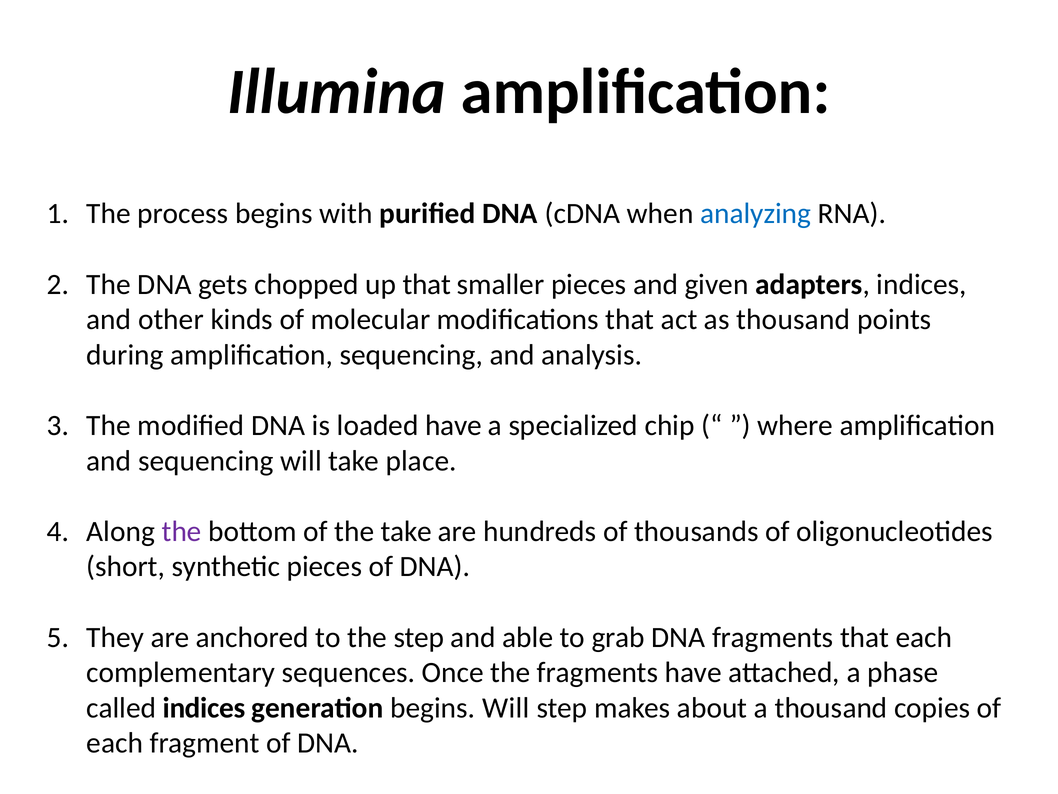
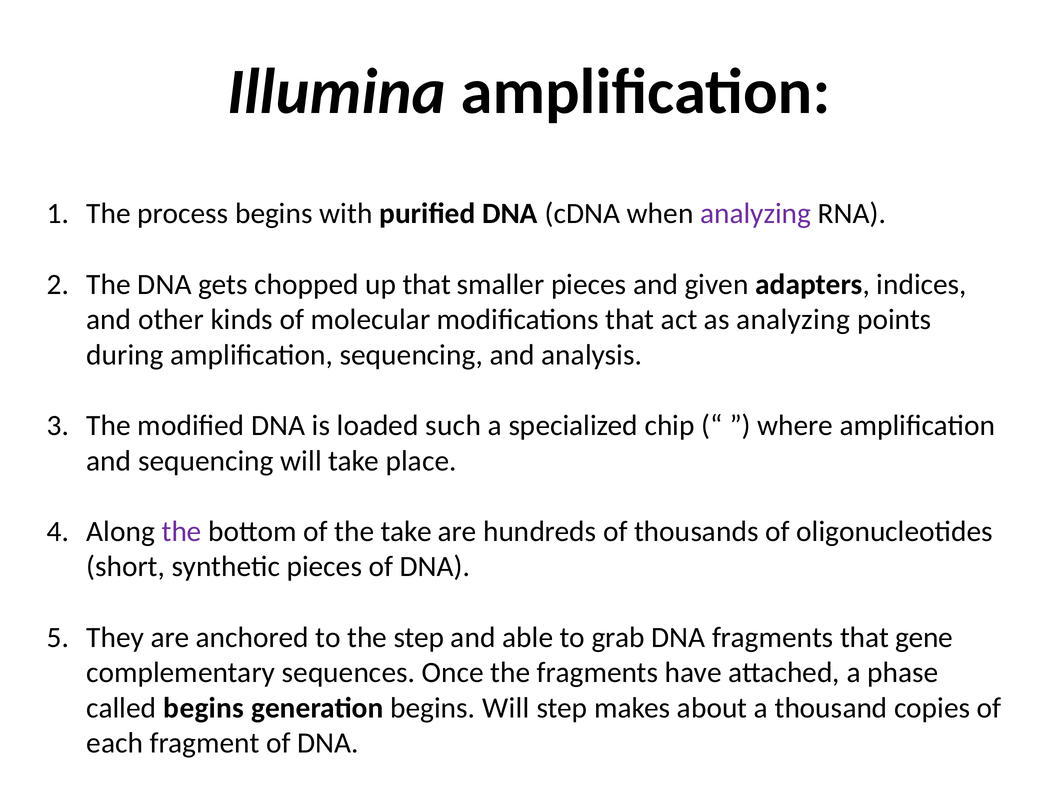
analyzing at (756, 214) colour: blue -> purple
as thousand: thousand -> analyzing
loaded have: have -> such
that each: each -> gene
called indices: indices -> begins
